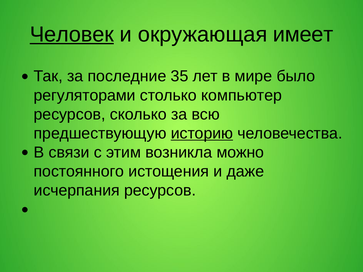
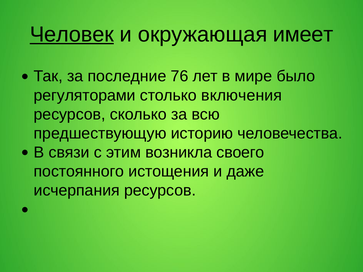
35: 35 -> 76
компьютер: компьютер -> включения
историю underline: present -> none
можно: можно -> своего
